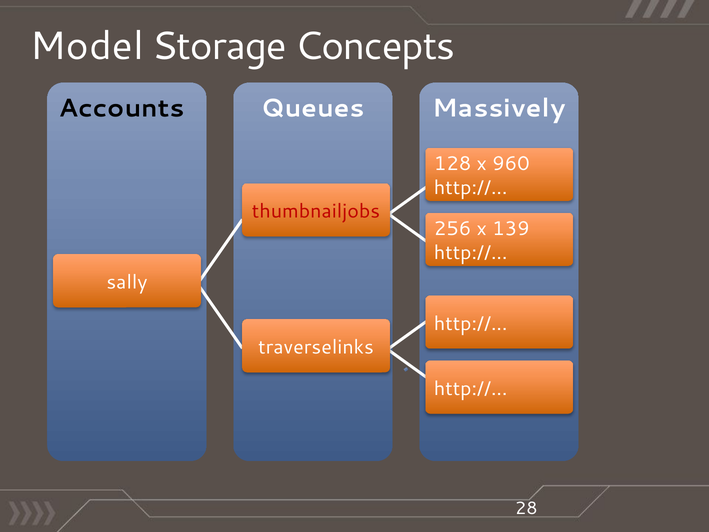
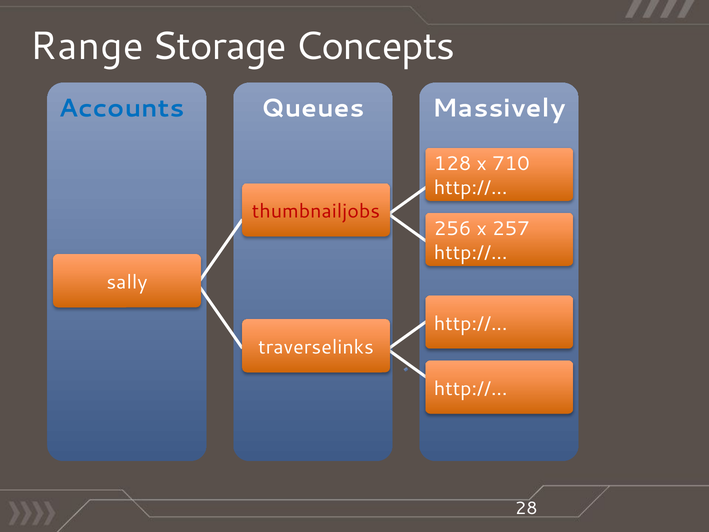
Model: Model -> Range
Accounts colour: black -> blue
960: 960 -> 710
139: 139 -> 257
